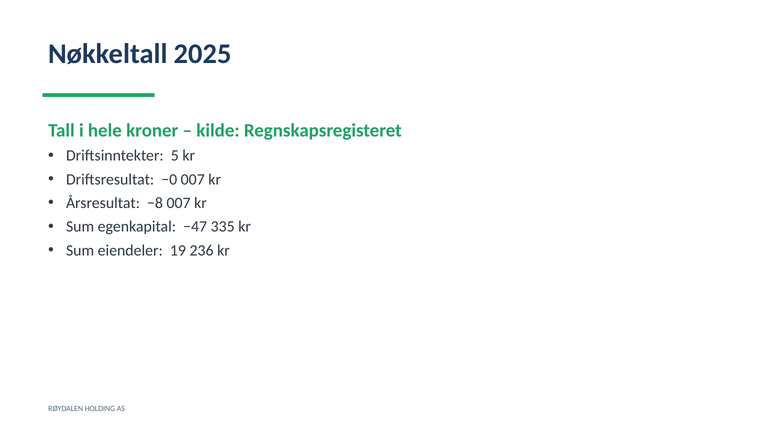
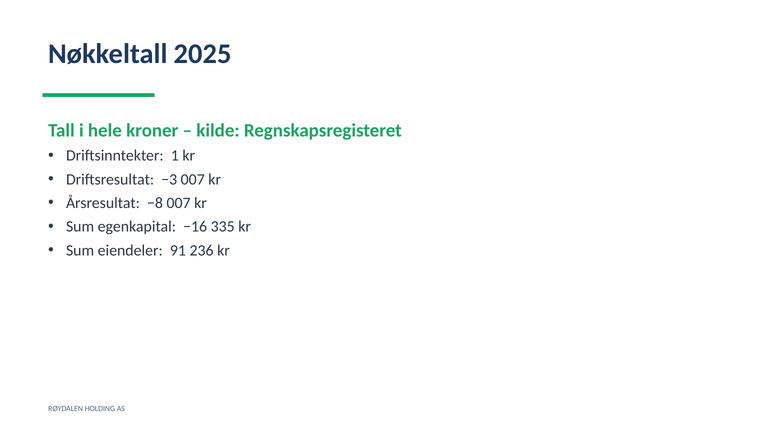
5: 5 -> 1
−0: −0 -> −3
−47: −47 -> −16
19: 19 -> 91
